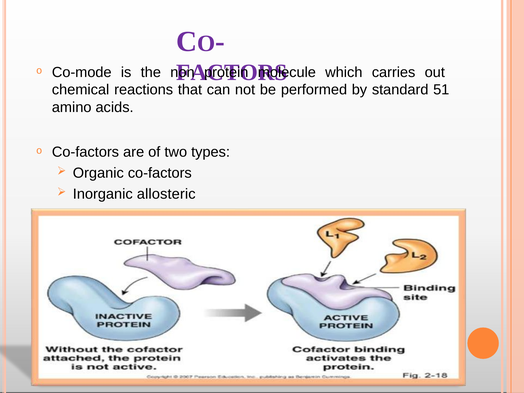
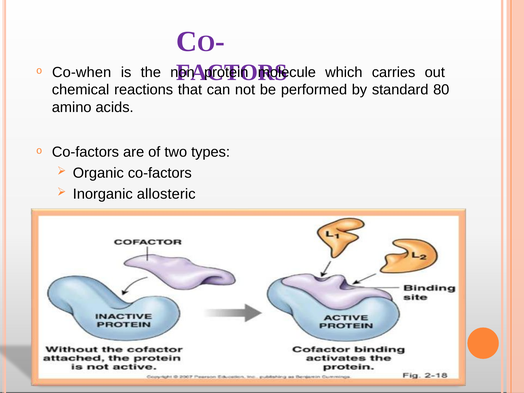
Co-mode: Co-mode -> Co-when
51: 51 -> 80
